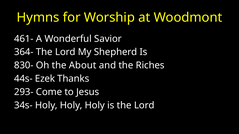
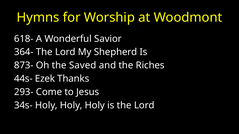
461-: 461- -> 618-
830-: 830- -> 873-
About: About -> Saved
